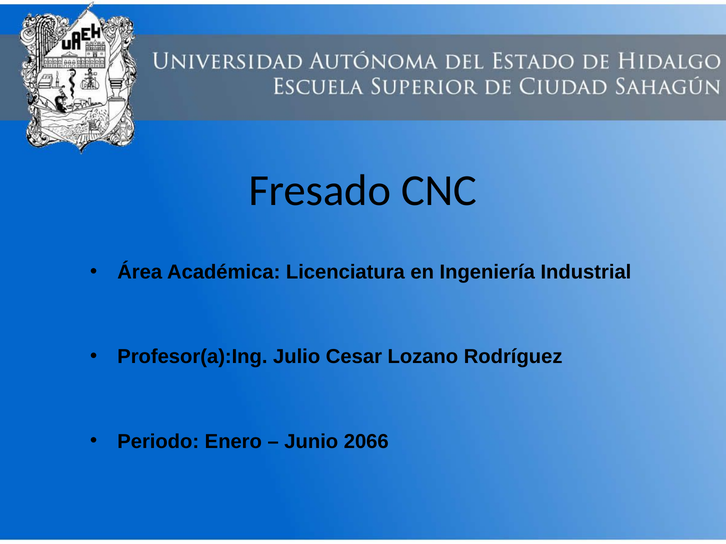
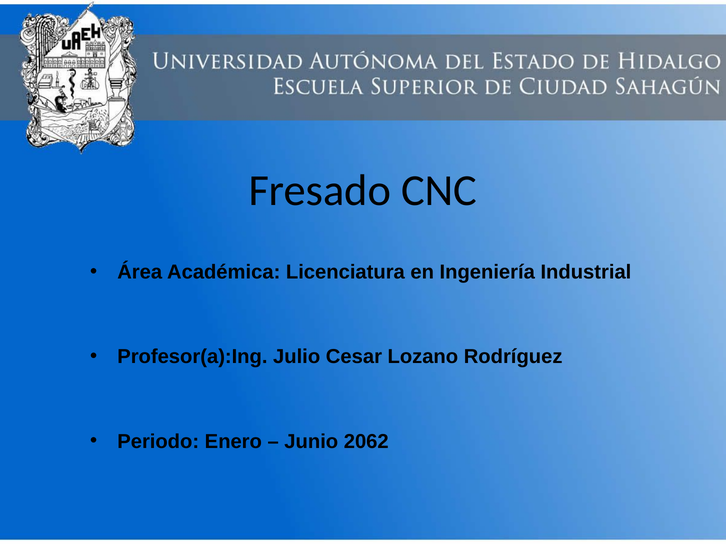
2066: 2066 -> 2062
